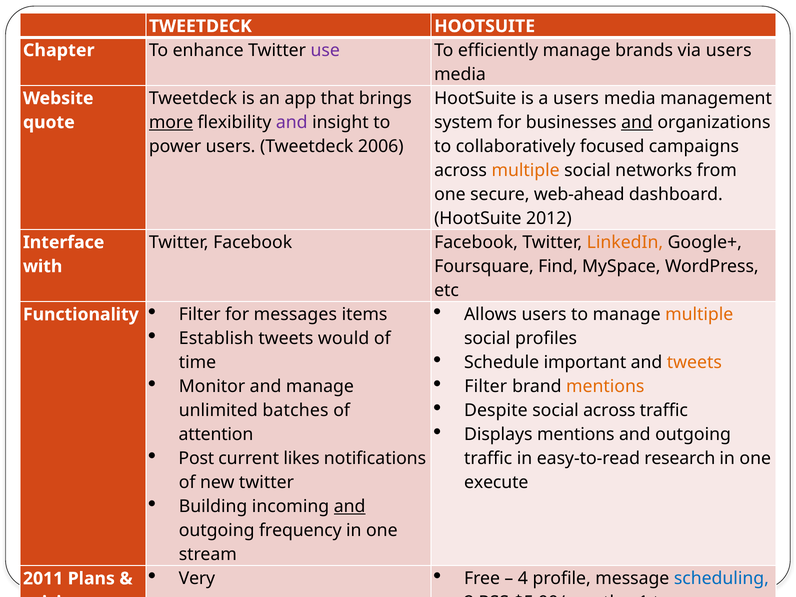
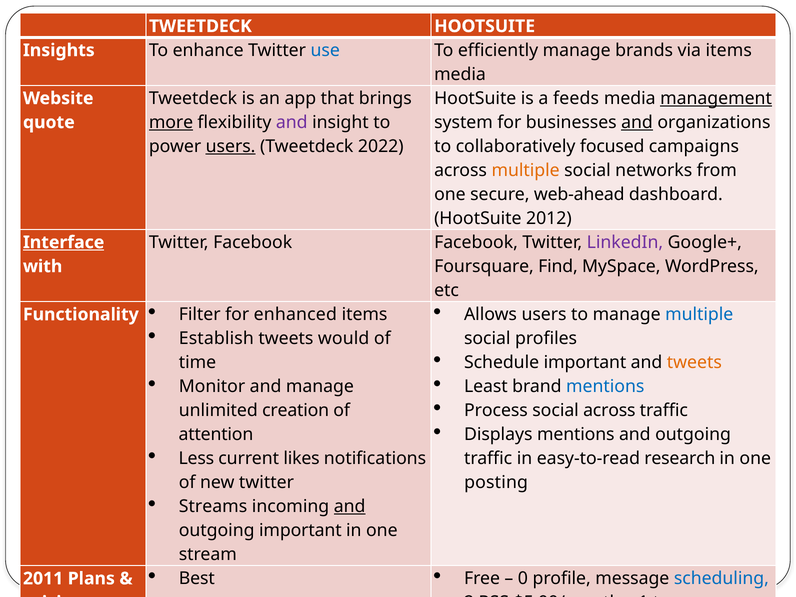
Chapter at (59, 50): Chapter -> Insights
use colour: purple -> blue
via users: users -> items
a users: users -> feeds
management underline: none -> present
users at (231, 146) underline: none -> present
2006: 2006 -> 2022
LinkedIn colour: orange -> purple
Interface underline: none -> present
multiple at (699, 314) colour: orange -> blue
for messages: messages -> enhanced
Filter at (486, 386): Filter -> Least
mentions at (605, 386) colour: orange -> blue
Despite: Despite -> Process
batches: batches -> creation
Post at (196, 458): Post -> Less
execute: execute -> posting
Building: Building -> Streams
outgoing frequency: frequency -> important
Very at (197, 579): Very -> Best
4: 4 -> 0
